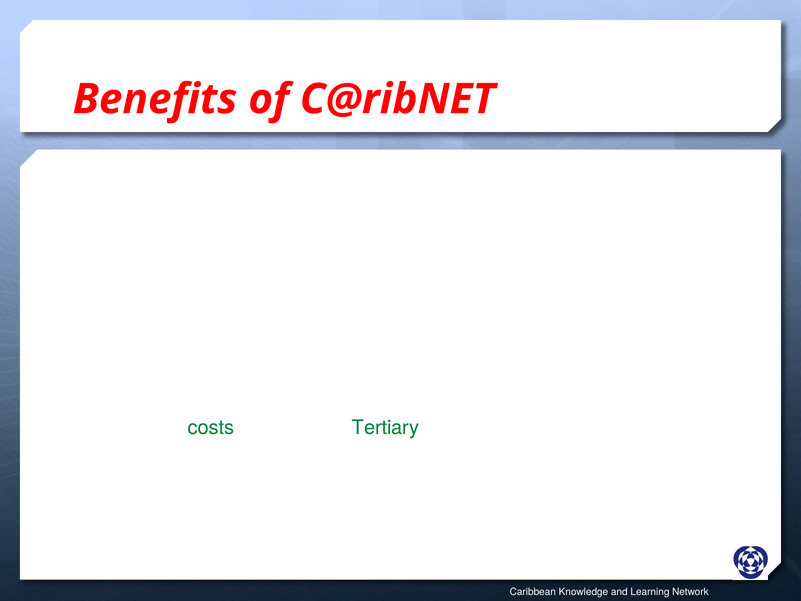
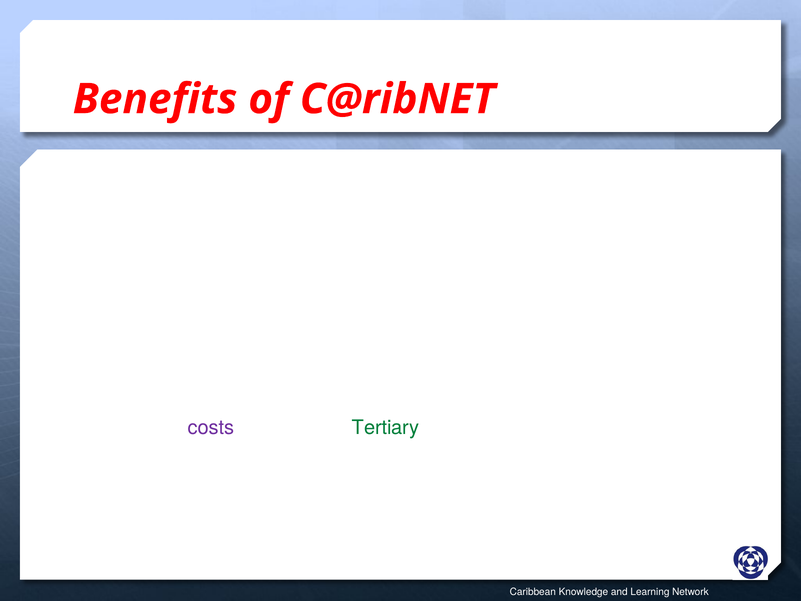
costs at (211, 427) colour: green -> purple
